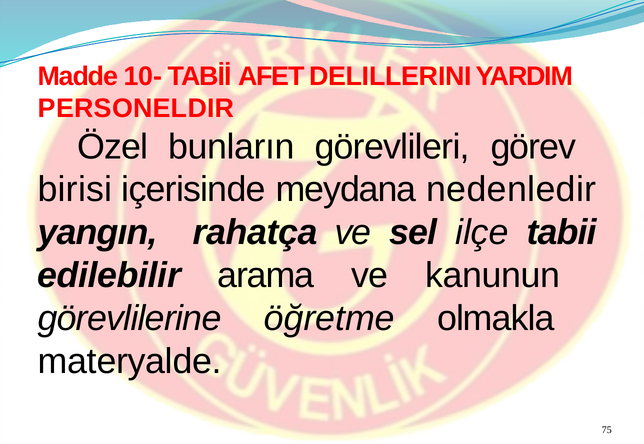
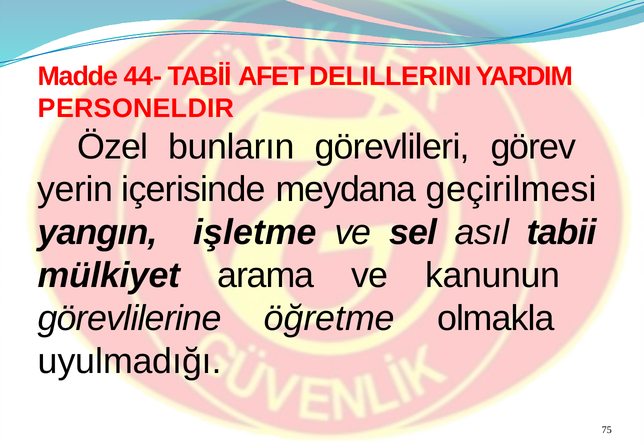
10-: 10- -> 44-
birisi: birisi -> yerin
nedenledir: nedenledir -> geçirilmesi
rahatça: rahatça -> işletme
ilçe: ilçe -> asıl
edilebilir: edilebilir -> mülkiyet
materyalde: materyalde -> uyulmadığı
